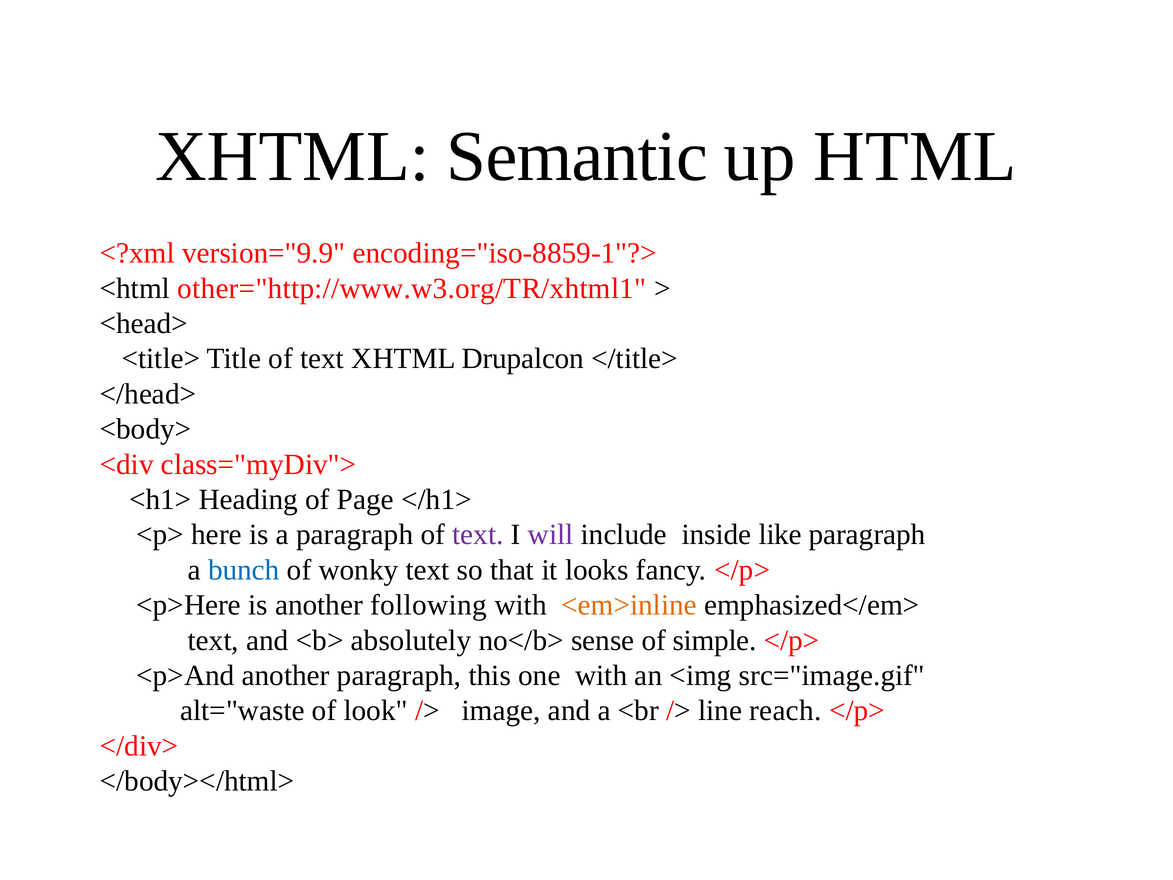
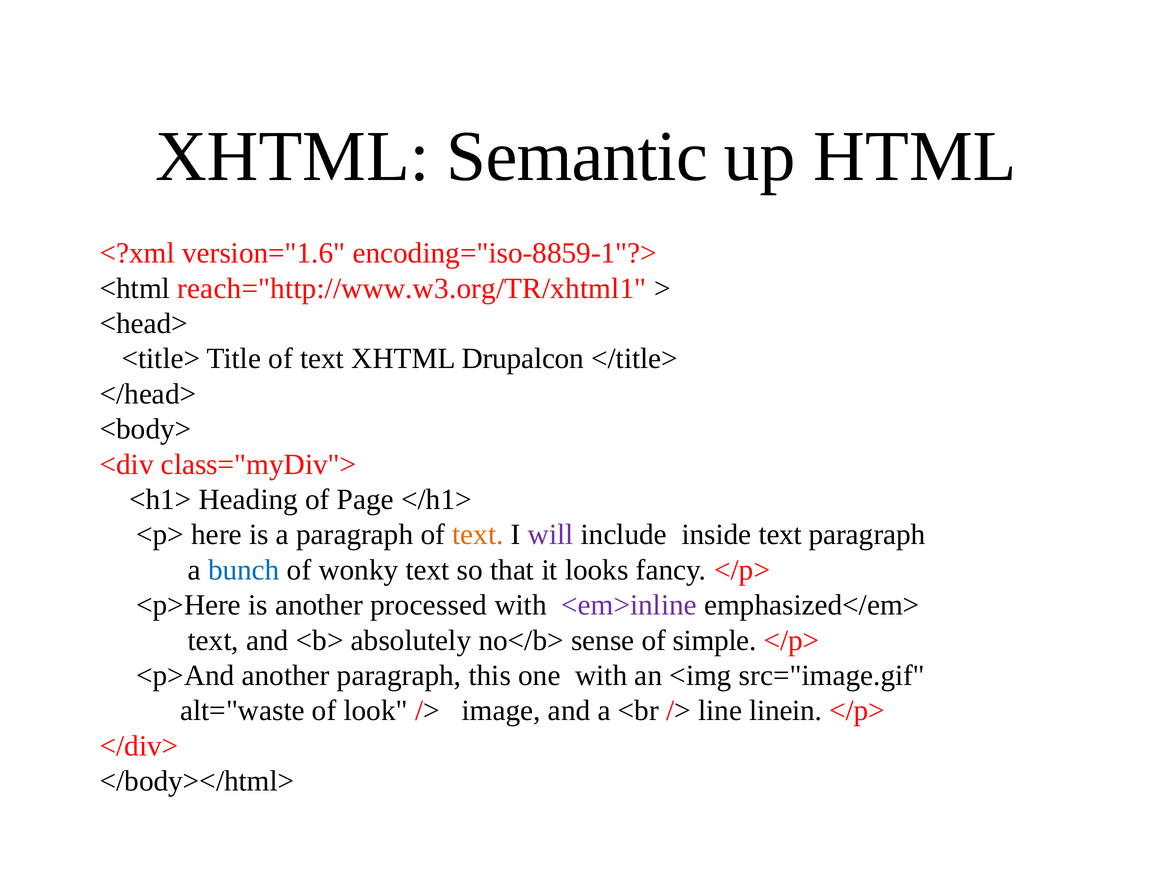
version="9.9: version="9.9 -> version="1.6
other="http://www.w3.org/TR/xhtml1: other="http://www.w3.org/TR/xhtml1 -> reach="http://www.w3.org/TR/xhtml1
text at (478, 535) colour: purple -> orange
inside like: like -> text
following: following -> processed
<em>inline colour: orange -> purple
reach: reach -> linein
